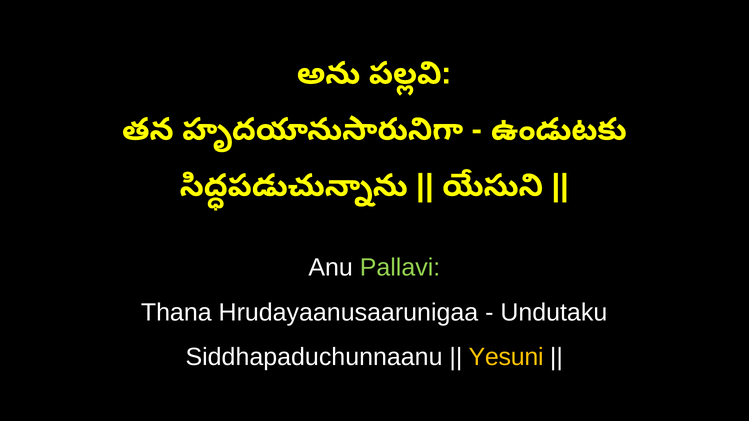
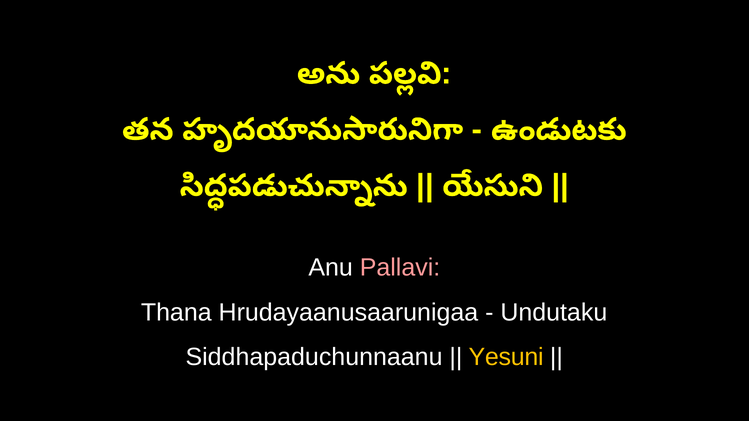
Pallavi colour: light green -> pink
